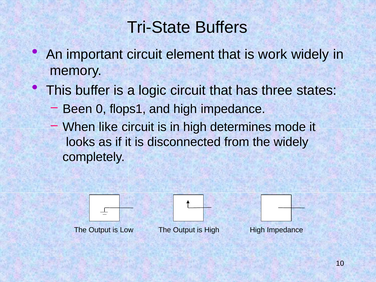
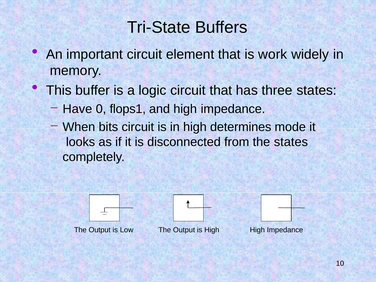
Been: Been -> Have
like: like -> bits
the widely: widely -> states
